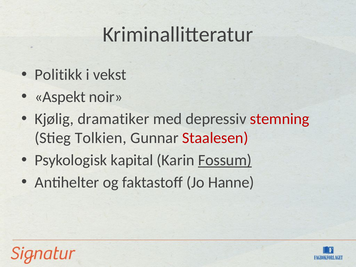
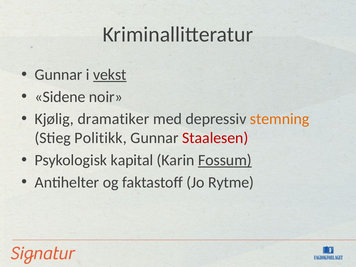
Politikk at (59, 75): Politikk -> Gunnar
vekst underline: none -> present
Aspekt: Aspekt -> Sidene
stemning colour: red -> orange
Tolkien: Tolkien -> Politikk
Hanne: Hanne -> Rytme
